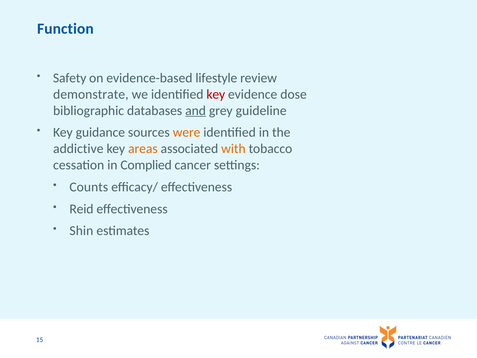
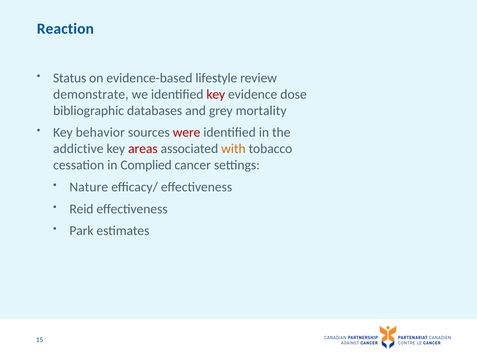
Function: Function -> Reaction
Safety: Safety -> Status
and underline: present -> none
guideline: guideline -> mortality
guidance: guidance -> behavior
were colour: orange -> red
areas colour: orange -> red
Counts: Counts -> Nature
Shin: Shin -> Park
